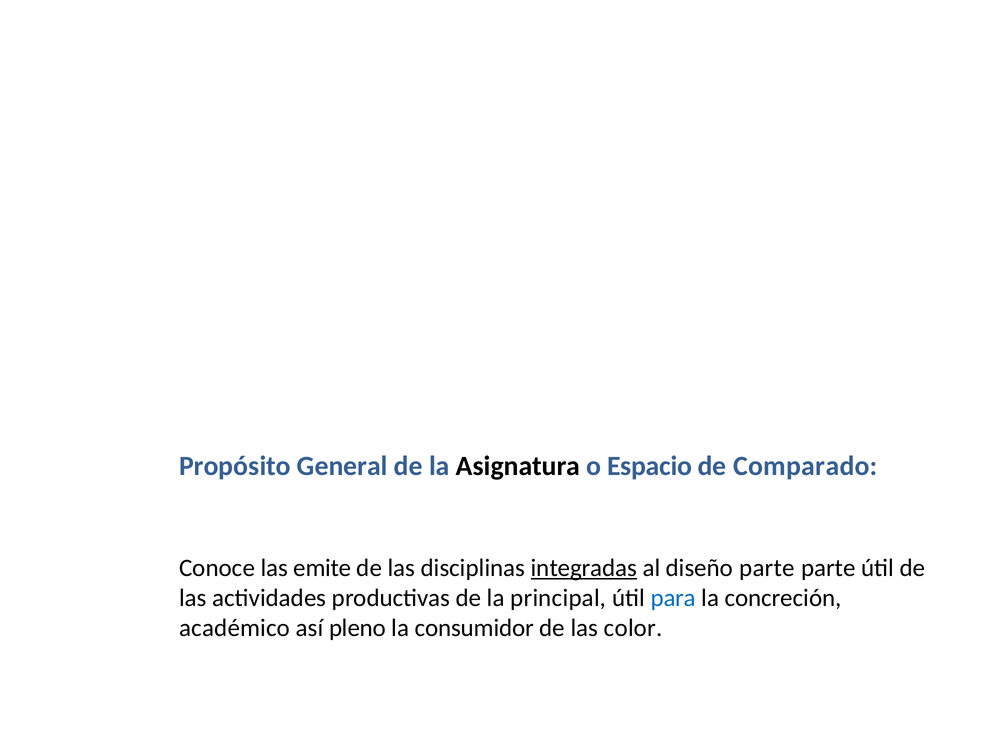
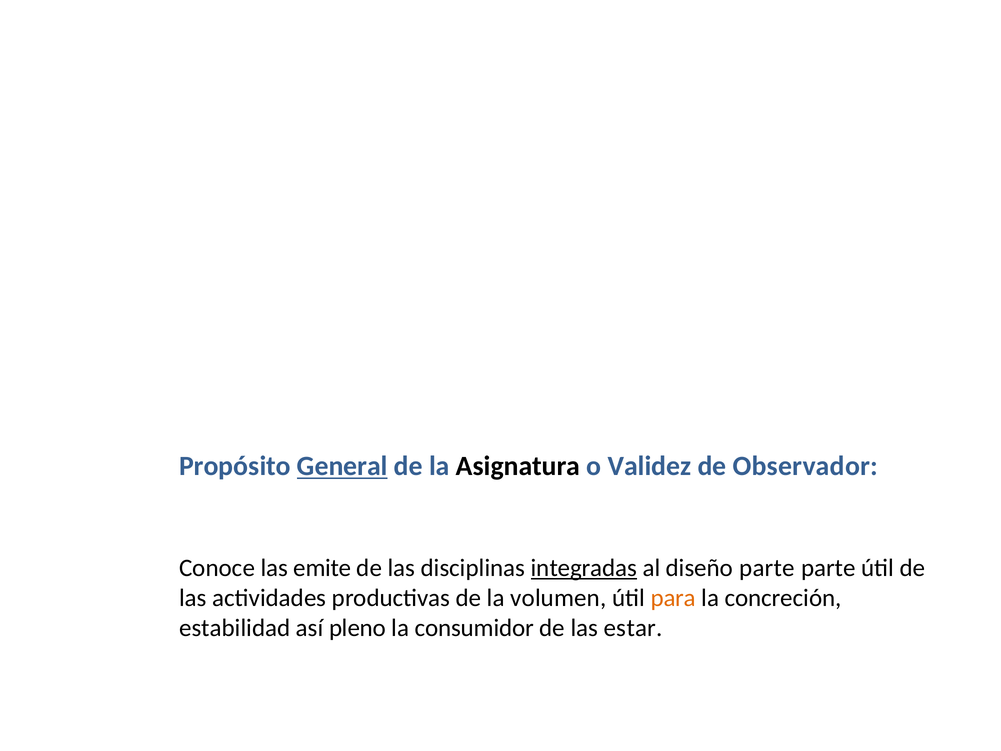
General underline: none -> present
Espacio: Espacio -> Validez
Comparado: Comparado -> Observador
principal: principal -> volumen
para colour: blue -> orange
académico: académico -> estabilidad
color: color -> estar
